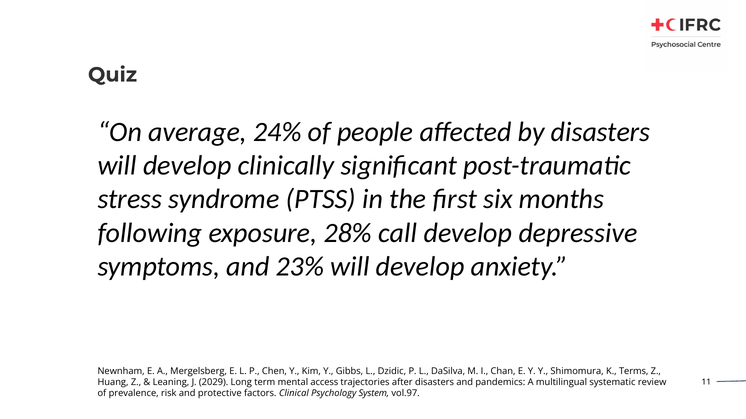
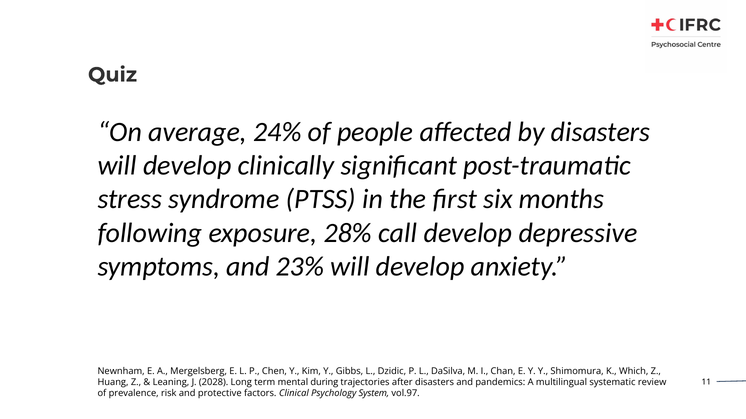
Terms: Terms -> Which
2029: 2029 -> 2028
access: access -> during
